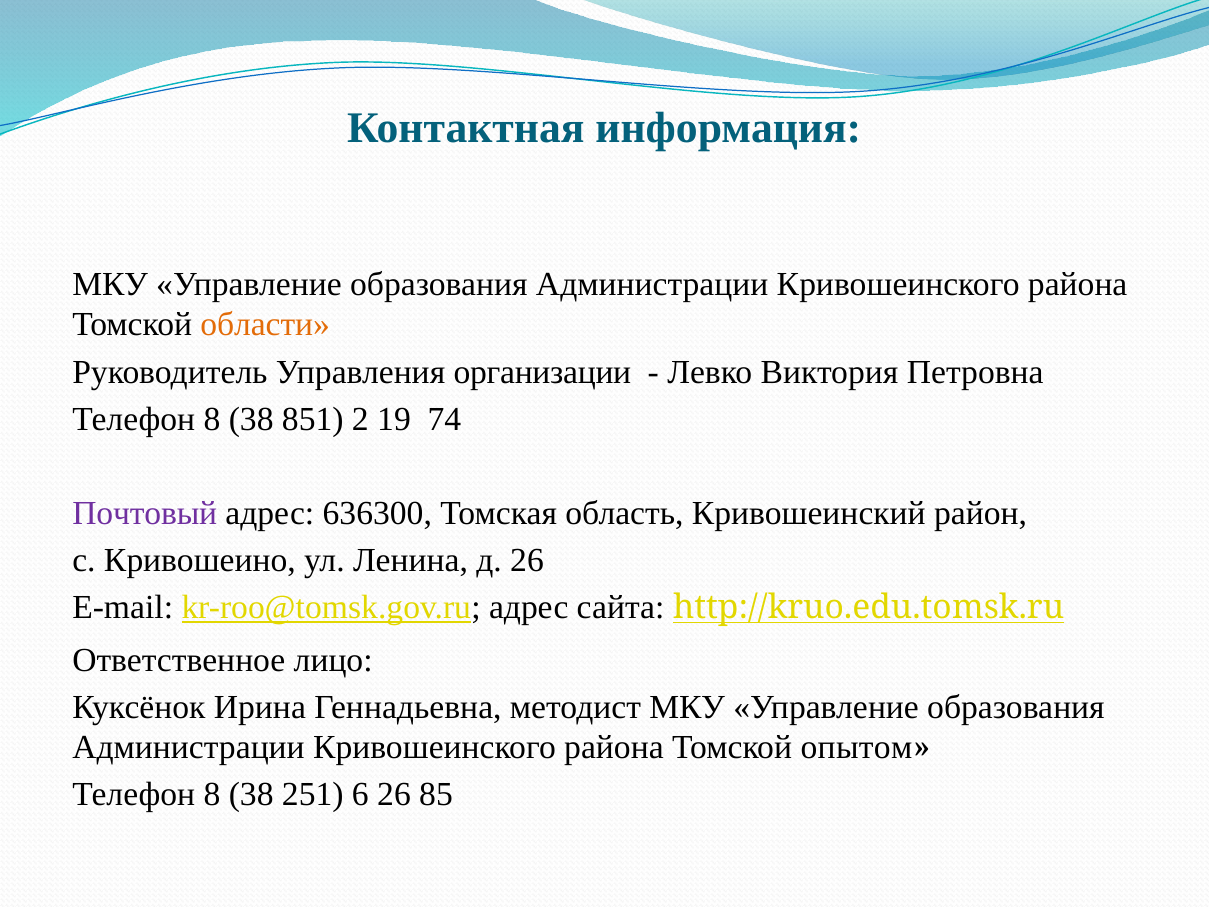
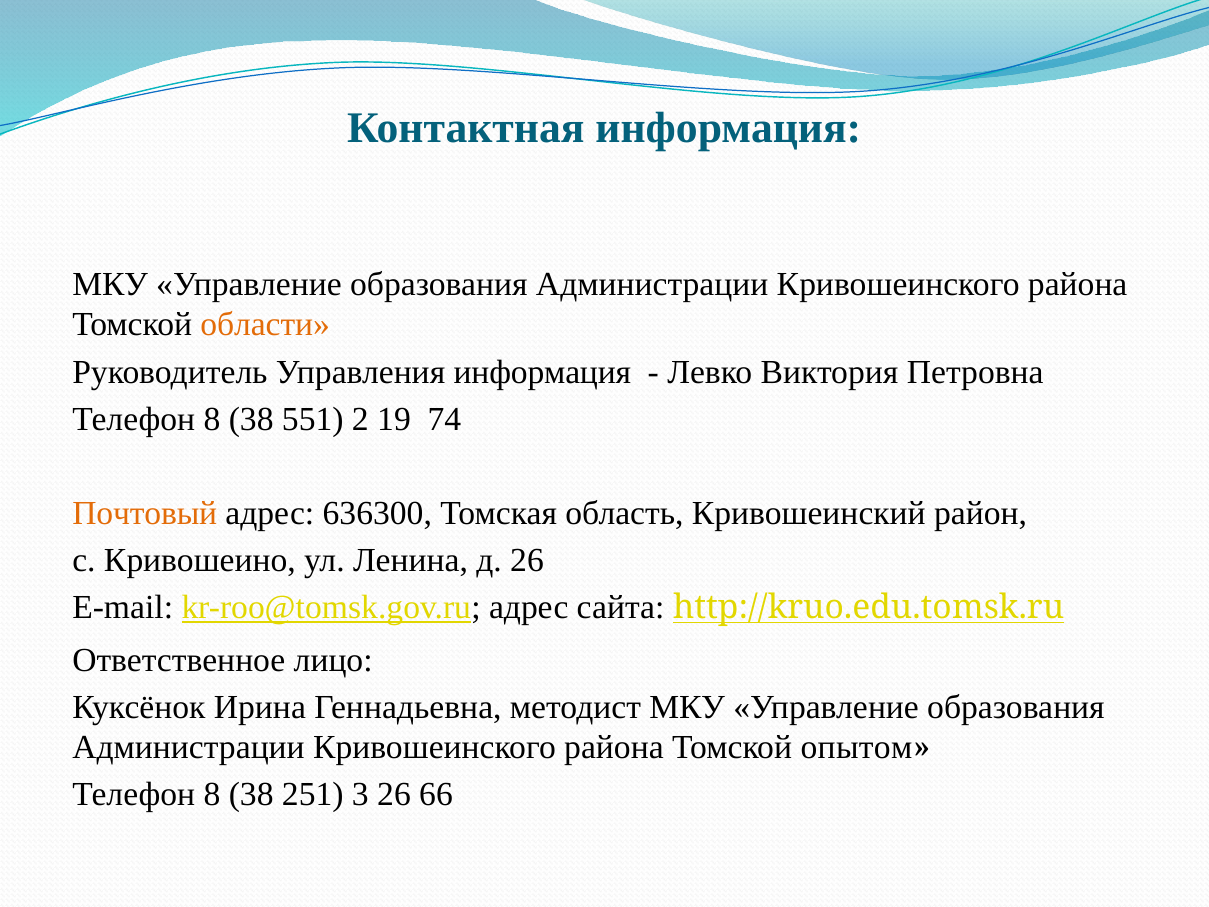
Управления организации: организации -> информация
851: 851 -> 551
Почтовый colour: purple -> orange
6: 6 -> 3
85: 85 -> 66
